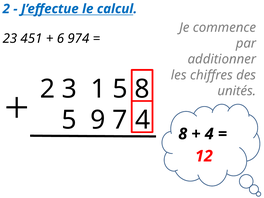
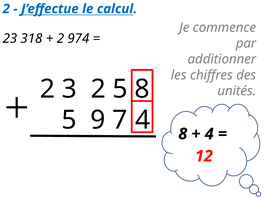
451: 451 -> 318
6 at (60, 38): 6 -> 2
3 1: 1 -> 2
